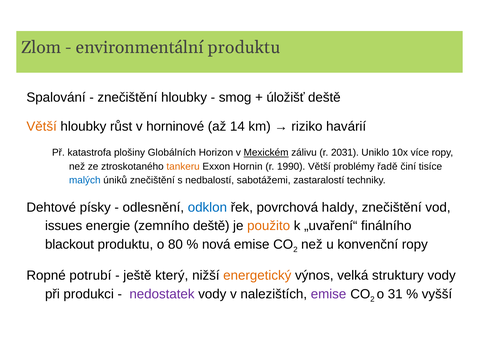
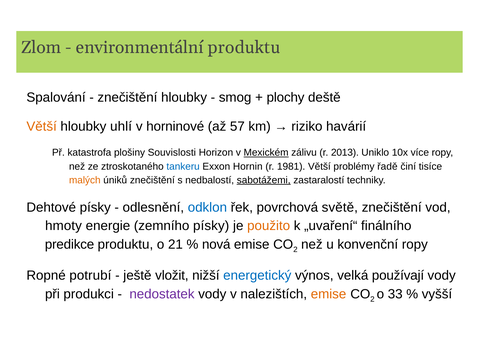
úložišť: úložišť -> plochy
růst: růst -> uhlí
14: 14 -> 57
Globálních: Globálních -> Souvislosti
2031: 2031 -> 2013
tankeru colour: orange -> blue
1990: 1990 -> 1981
malých colour: blue -> orange
sabotážemi underline: none -> present
haldy: haldy -> světě
issues: issues -> hmoty
zemního deště: deště -> písky
blackout: blackout -> predikce
80: 80 -> 21
který: který -> vložit
energetický colour: orange -> blue
struktury: struktury -> používají
emise at (329, 294) colour: purple -> orange
31: 31 -> 33
